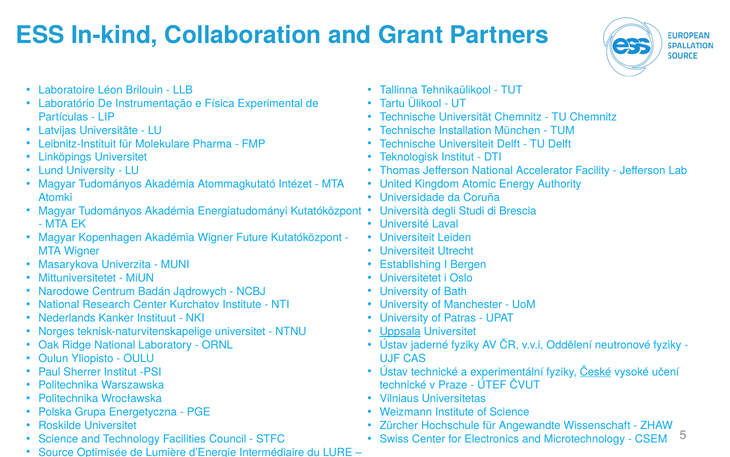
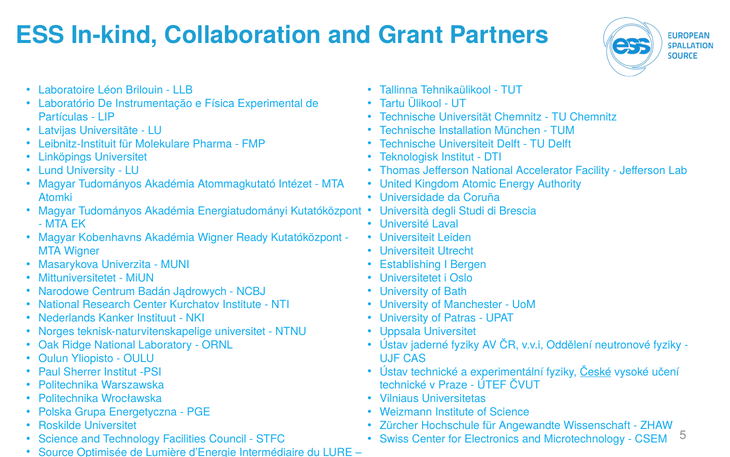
Kopenhagen: Kopenhagen -> Kobenhavns
Future: Future -> Ready
Uppsala underline: present -> none
